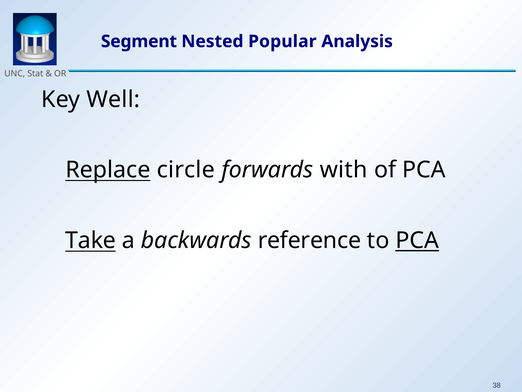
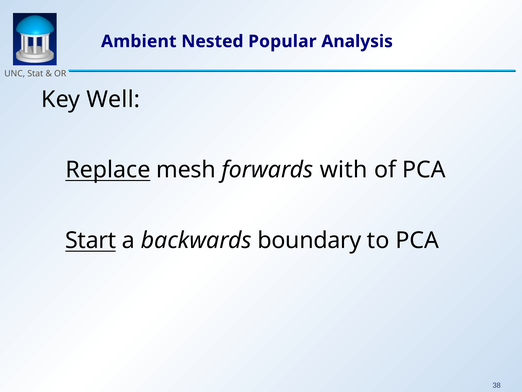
Segment: Segment -> Ambient
circle: circle -> mesh
Take: Take -> Start
reference: reference -> boundary
PCA at (417, 240) underline: present -> none
